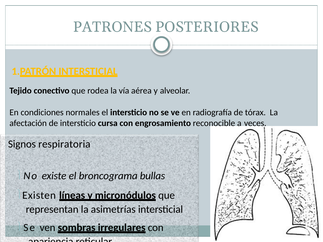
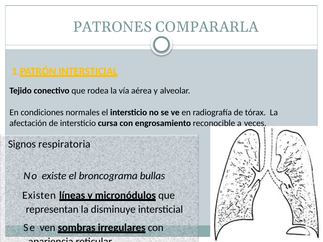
POSTERIORES: POSTERIORES -> COMPARARLA
asimetrías: asimetrías -> disminuye
